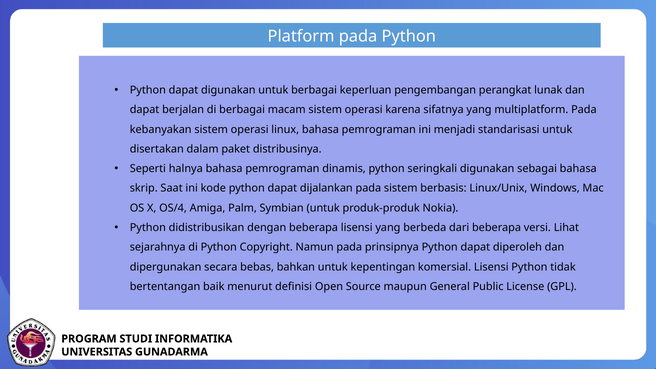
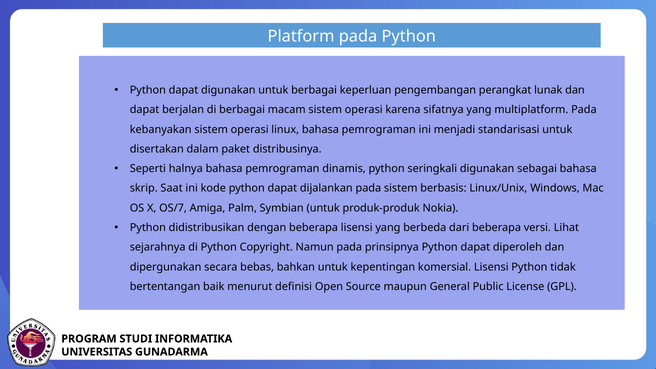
OS/4: OS/4 -> OS/7
